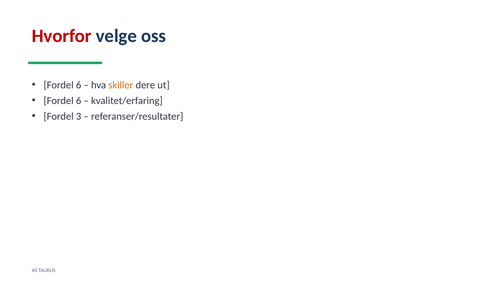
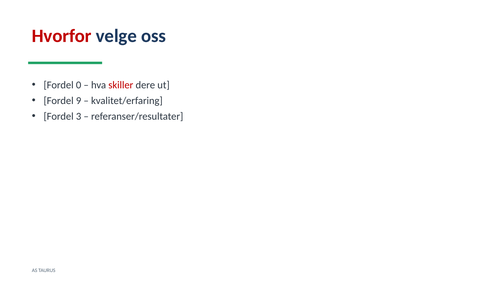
6 at (79, 85): 6 -> 0
skiller colour: orange -> red
6 at (79, 101): 6 -> 9
